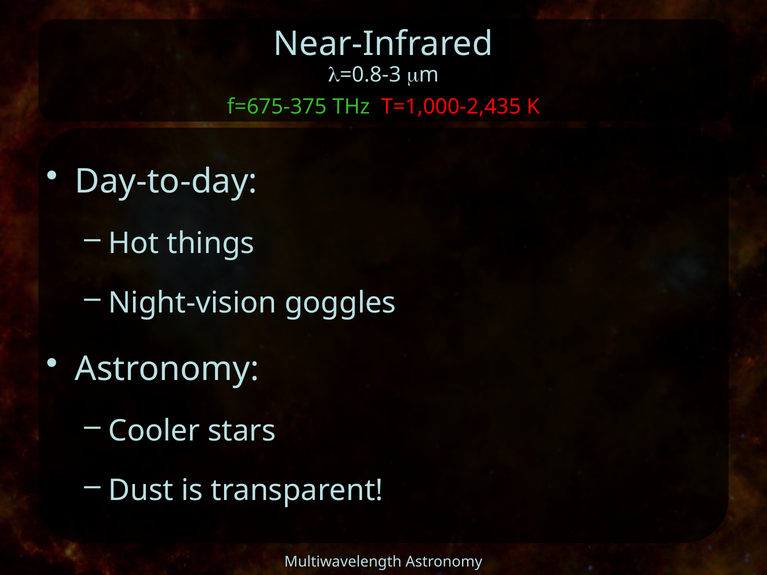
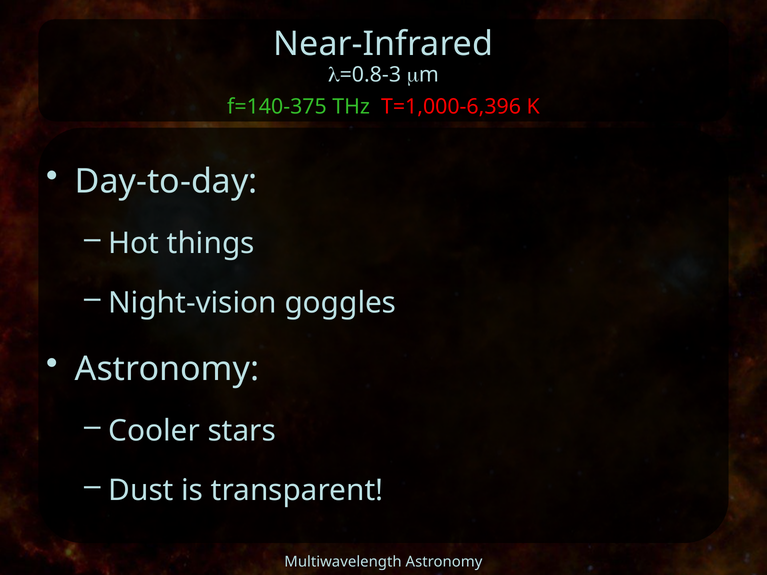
f=675-375: f=675-375 -> f=140-375
T=1,000-2,435: T=1,000-2,435 -> T=1,000-6,396
